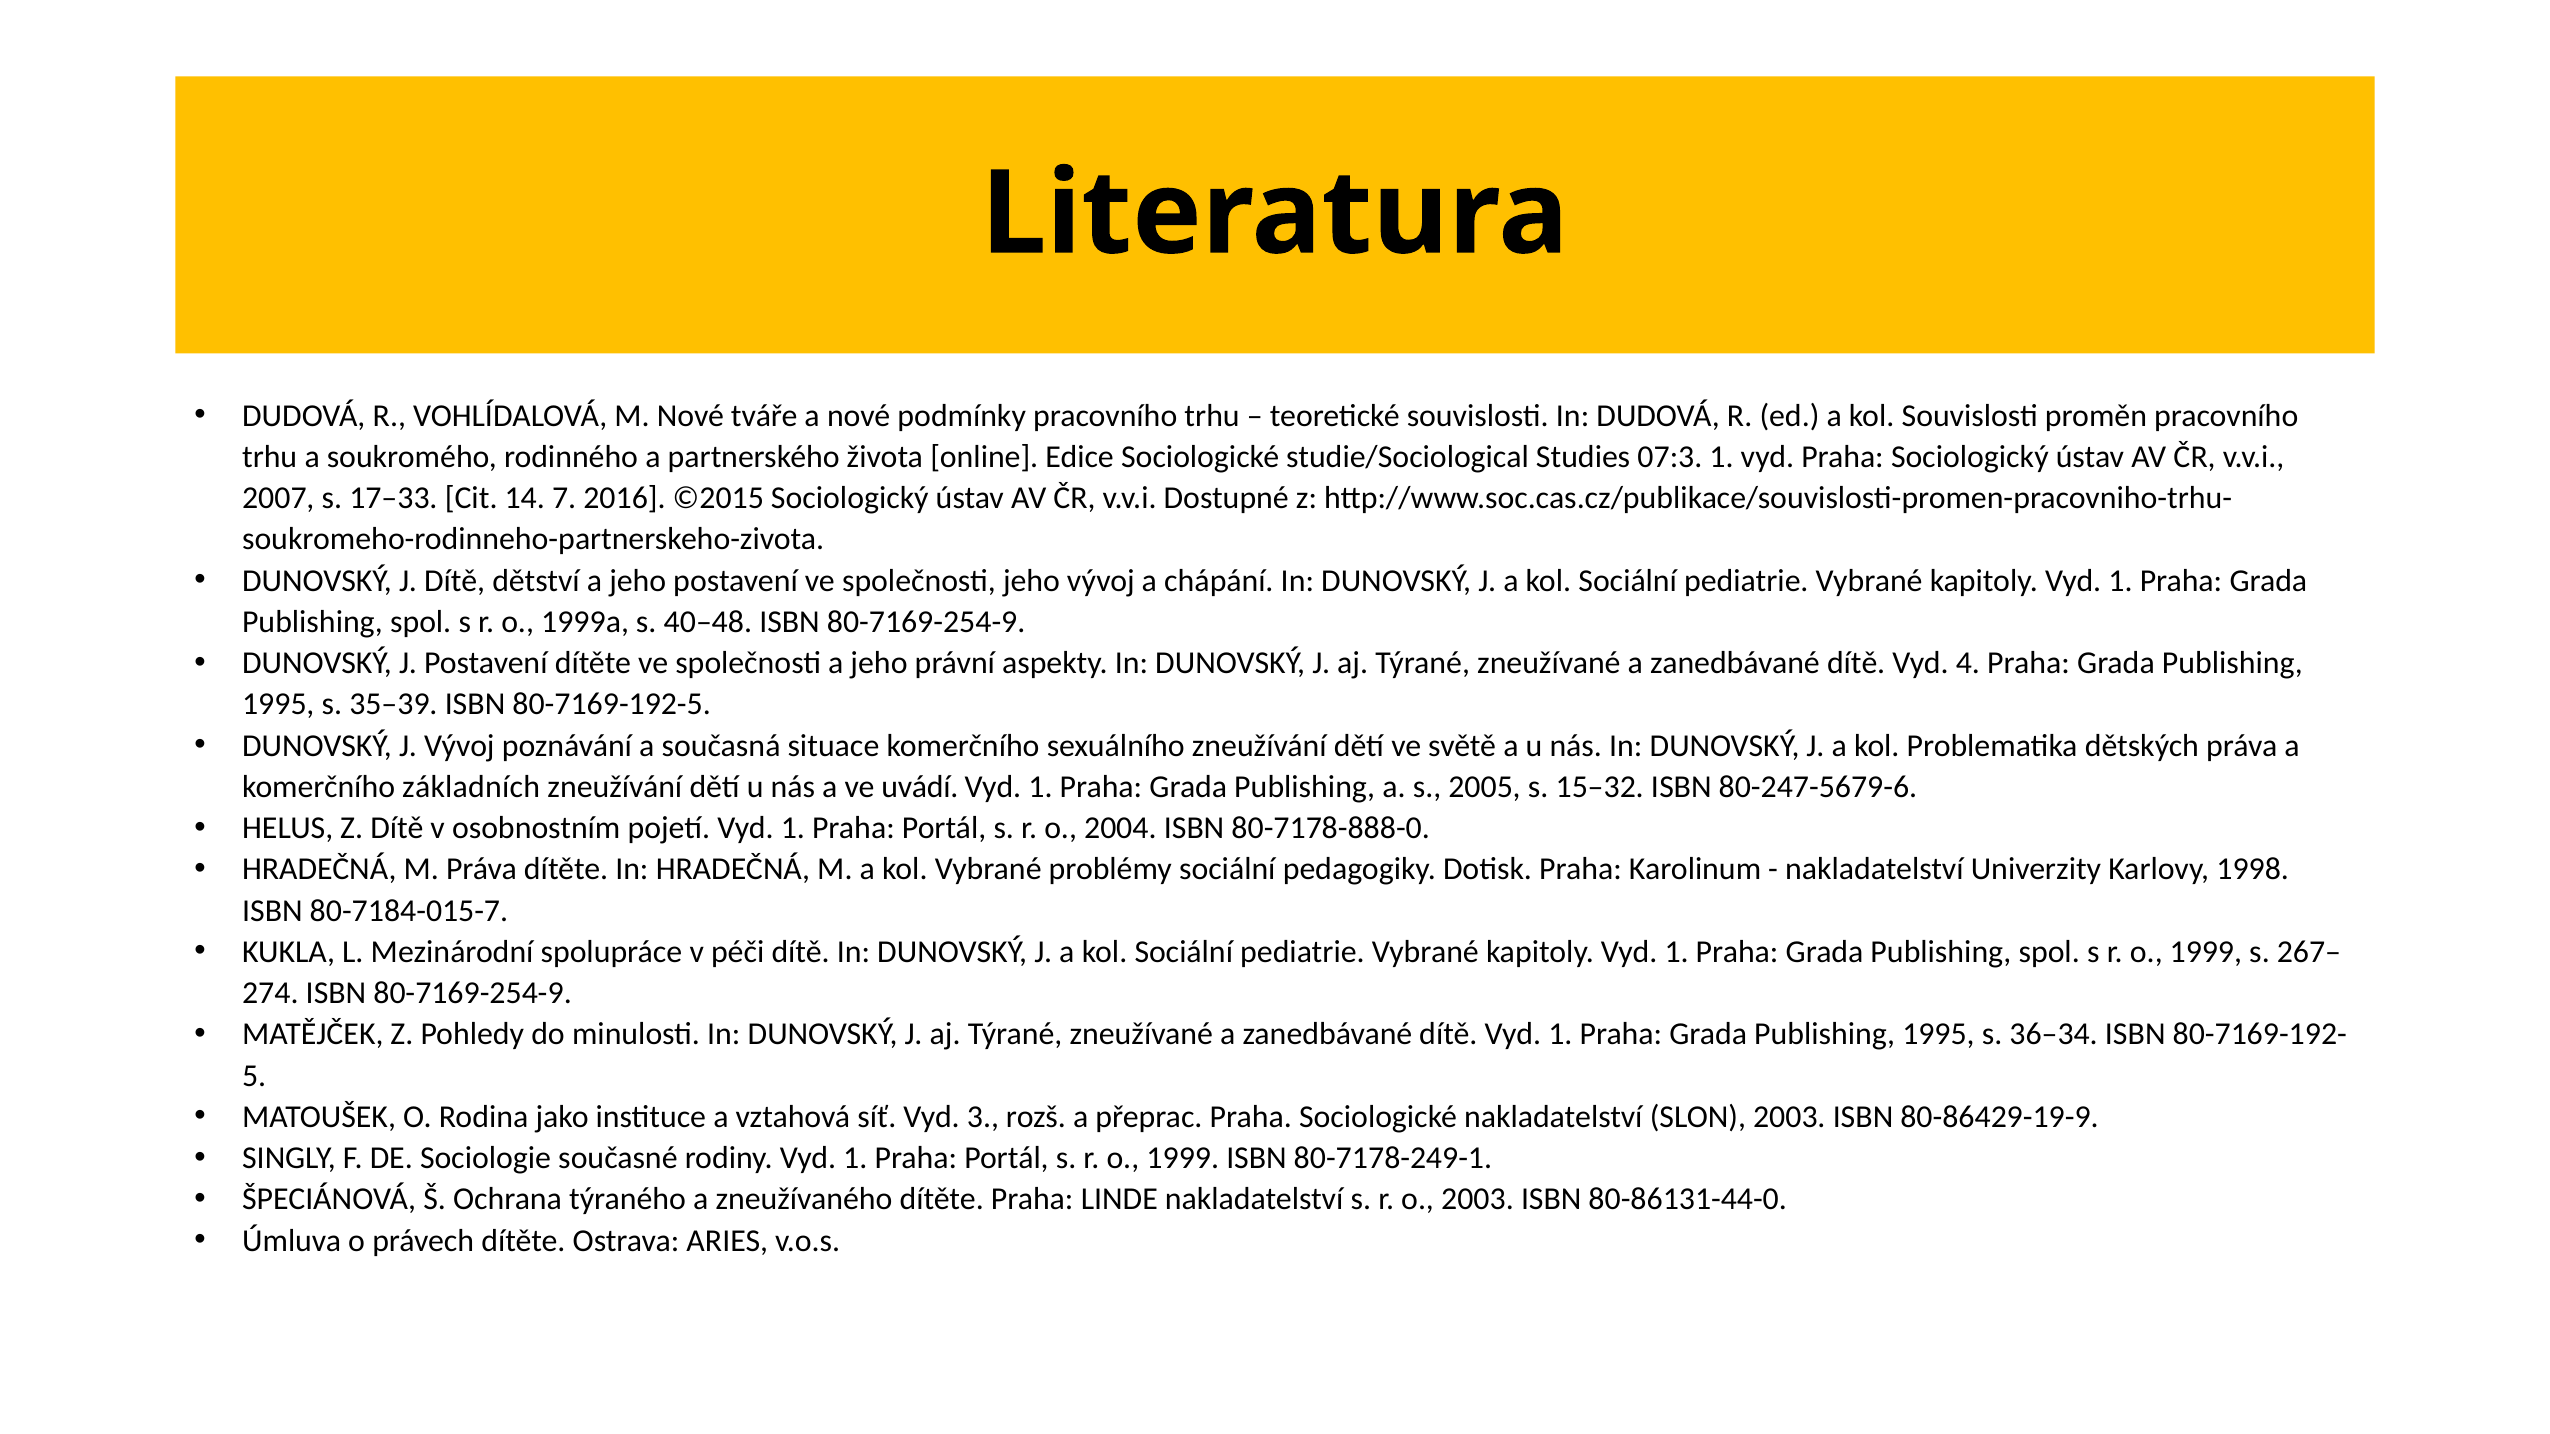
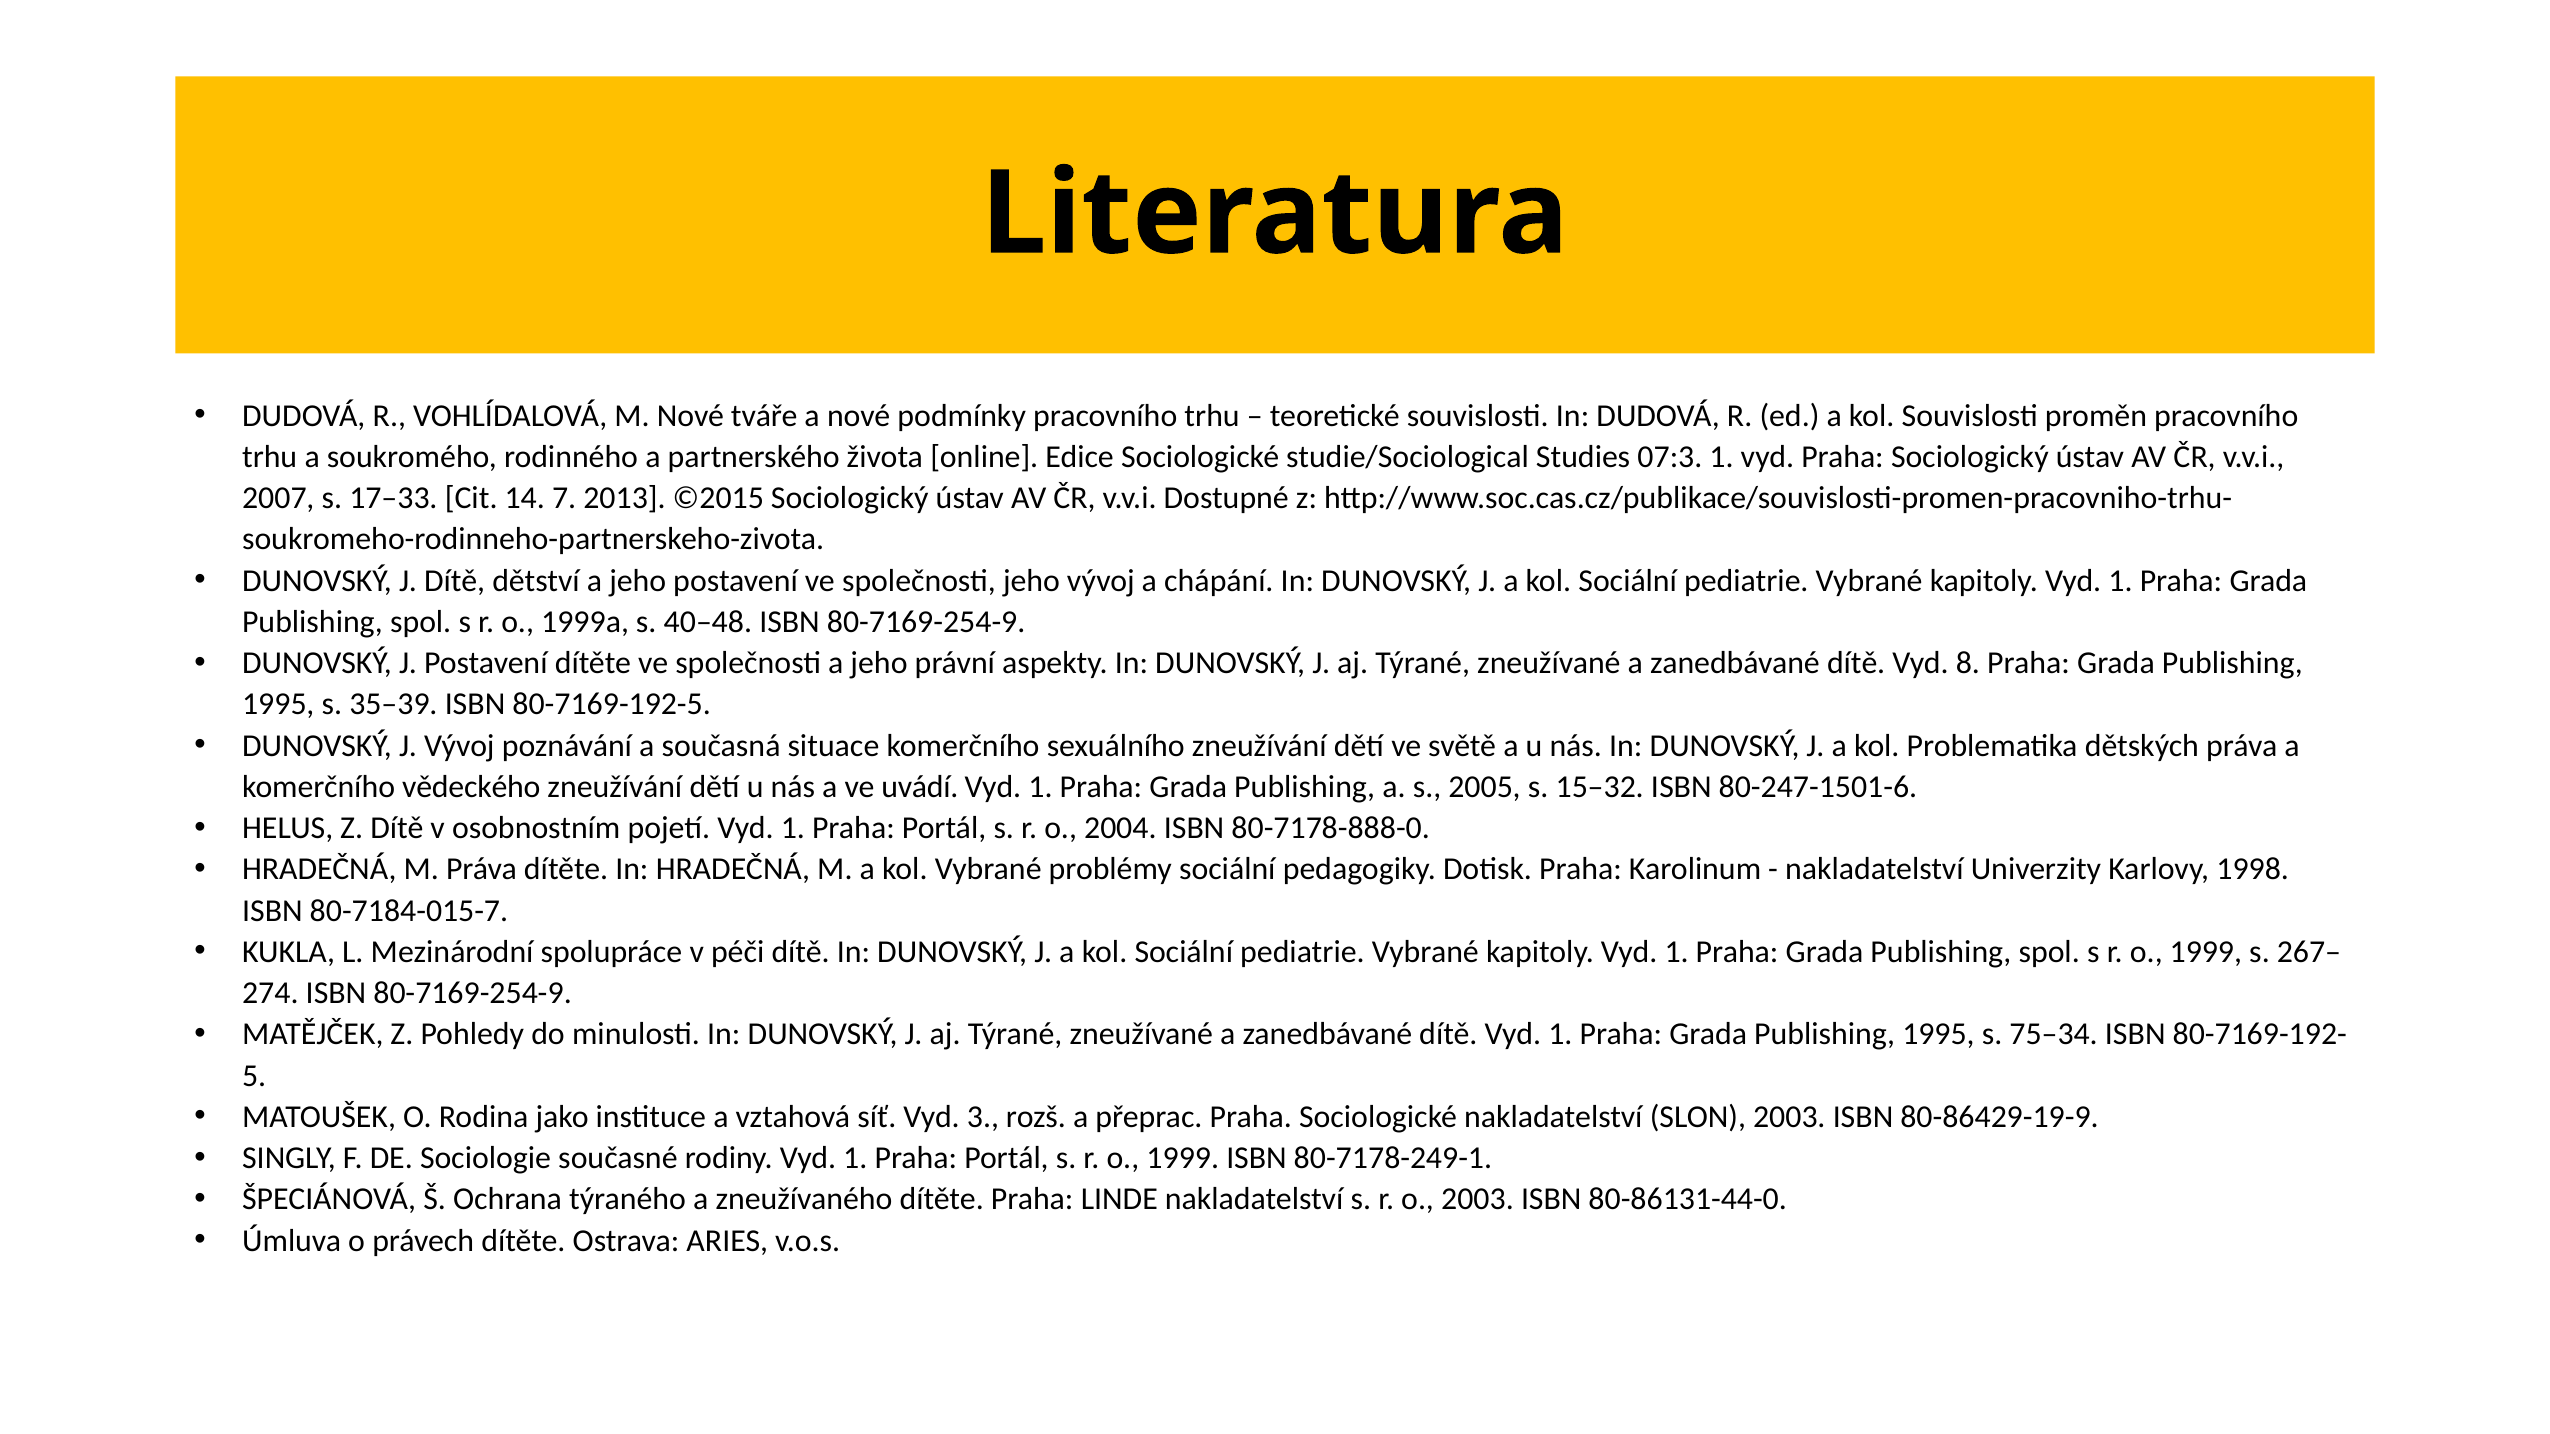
2016: 2016 -> 2013
4: 4 -> 8
základních: základních -> vědeckého
80-247-5679-6: 80-247-5679-6 -> 80-247-1501-6
36–34: 36–34 -> 75–34
